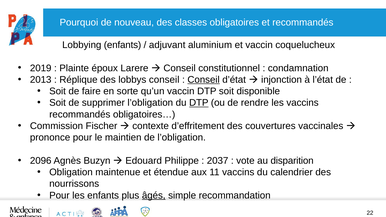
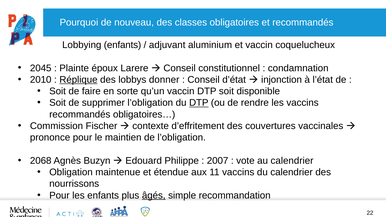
2019: 2019 -> 2045
2013: 2013 -> 2010
Réplique underline: none -> present
lobbys conseil: conseil -> donner
Conseil at (204, 80) underline: present -> none
2096: 2096 -> 2068
2037: 2037 -> 2007
au disparition: disparition -> calendrier
